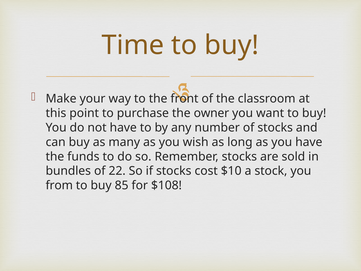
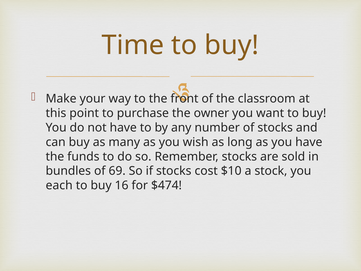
22: 22 -> 69
from: from -> each
85: 85 -> 16
$108: $108 -> $474
